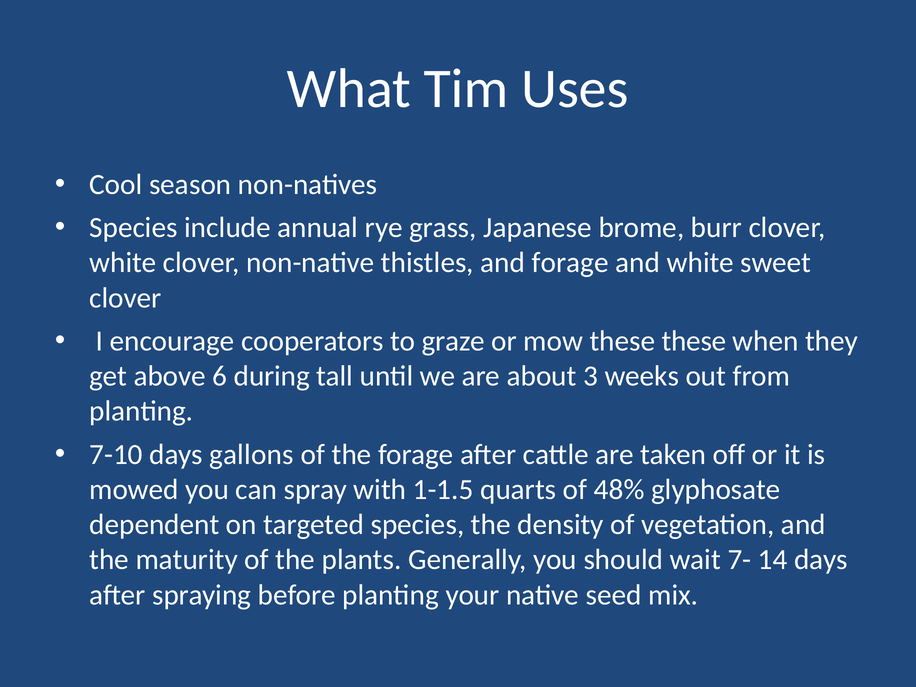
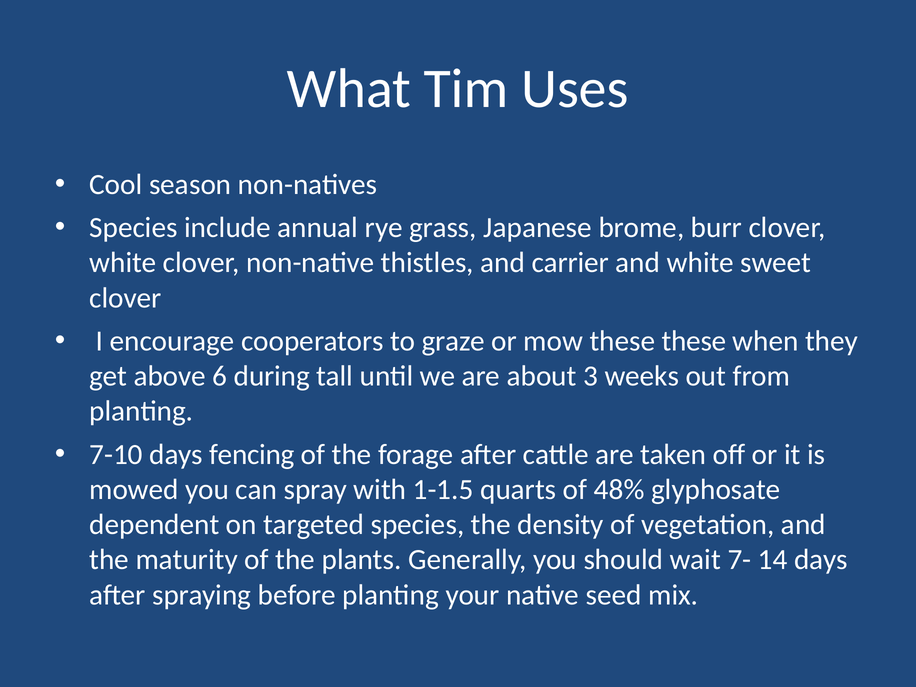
and forage: forage -> carrier
gallons: gallons -> fencing
